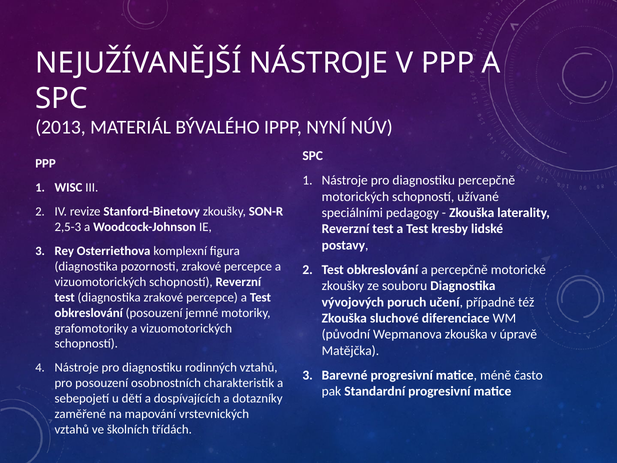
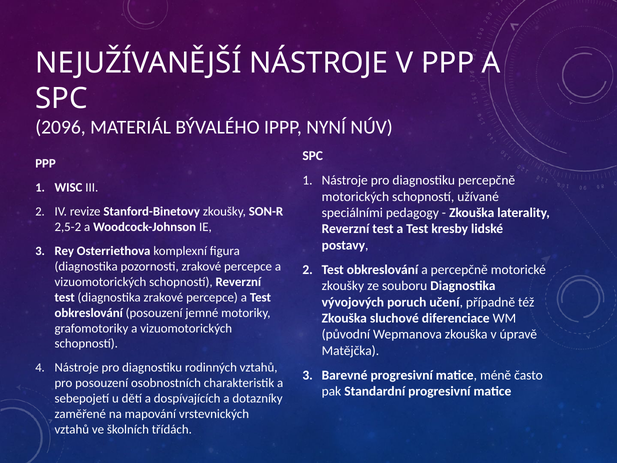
2013: 2013 -> 2096
2,5-3: 2,5-3 -> 2,5-2
